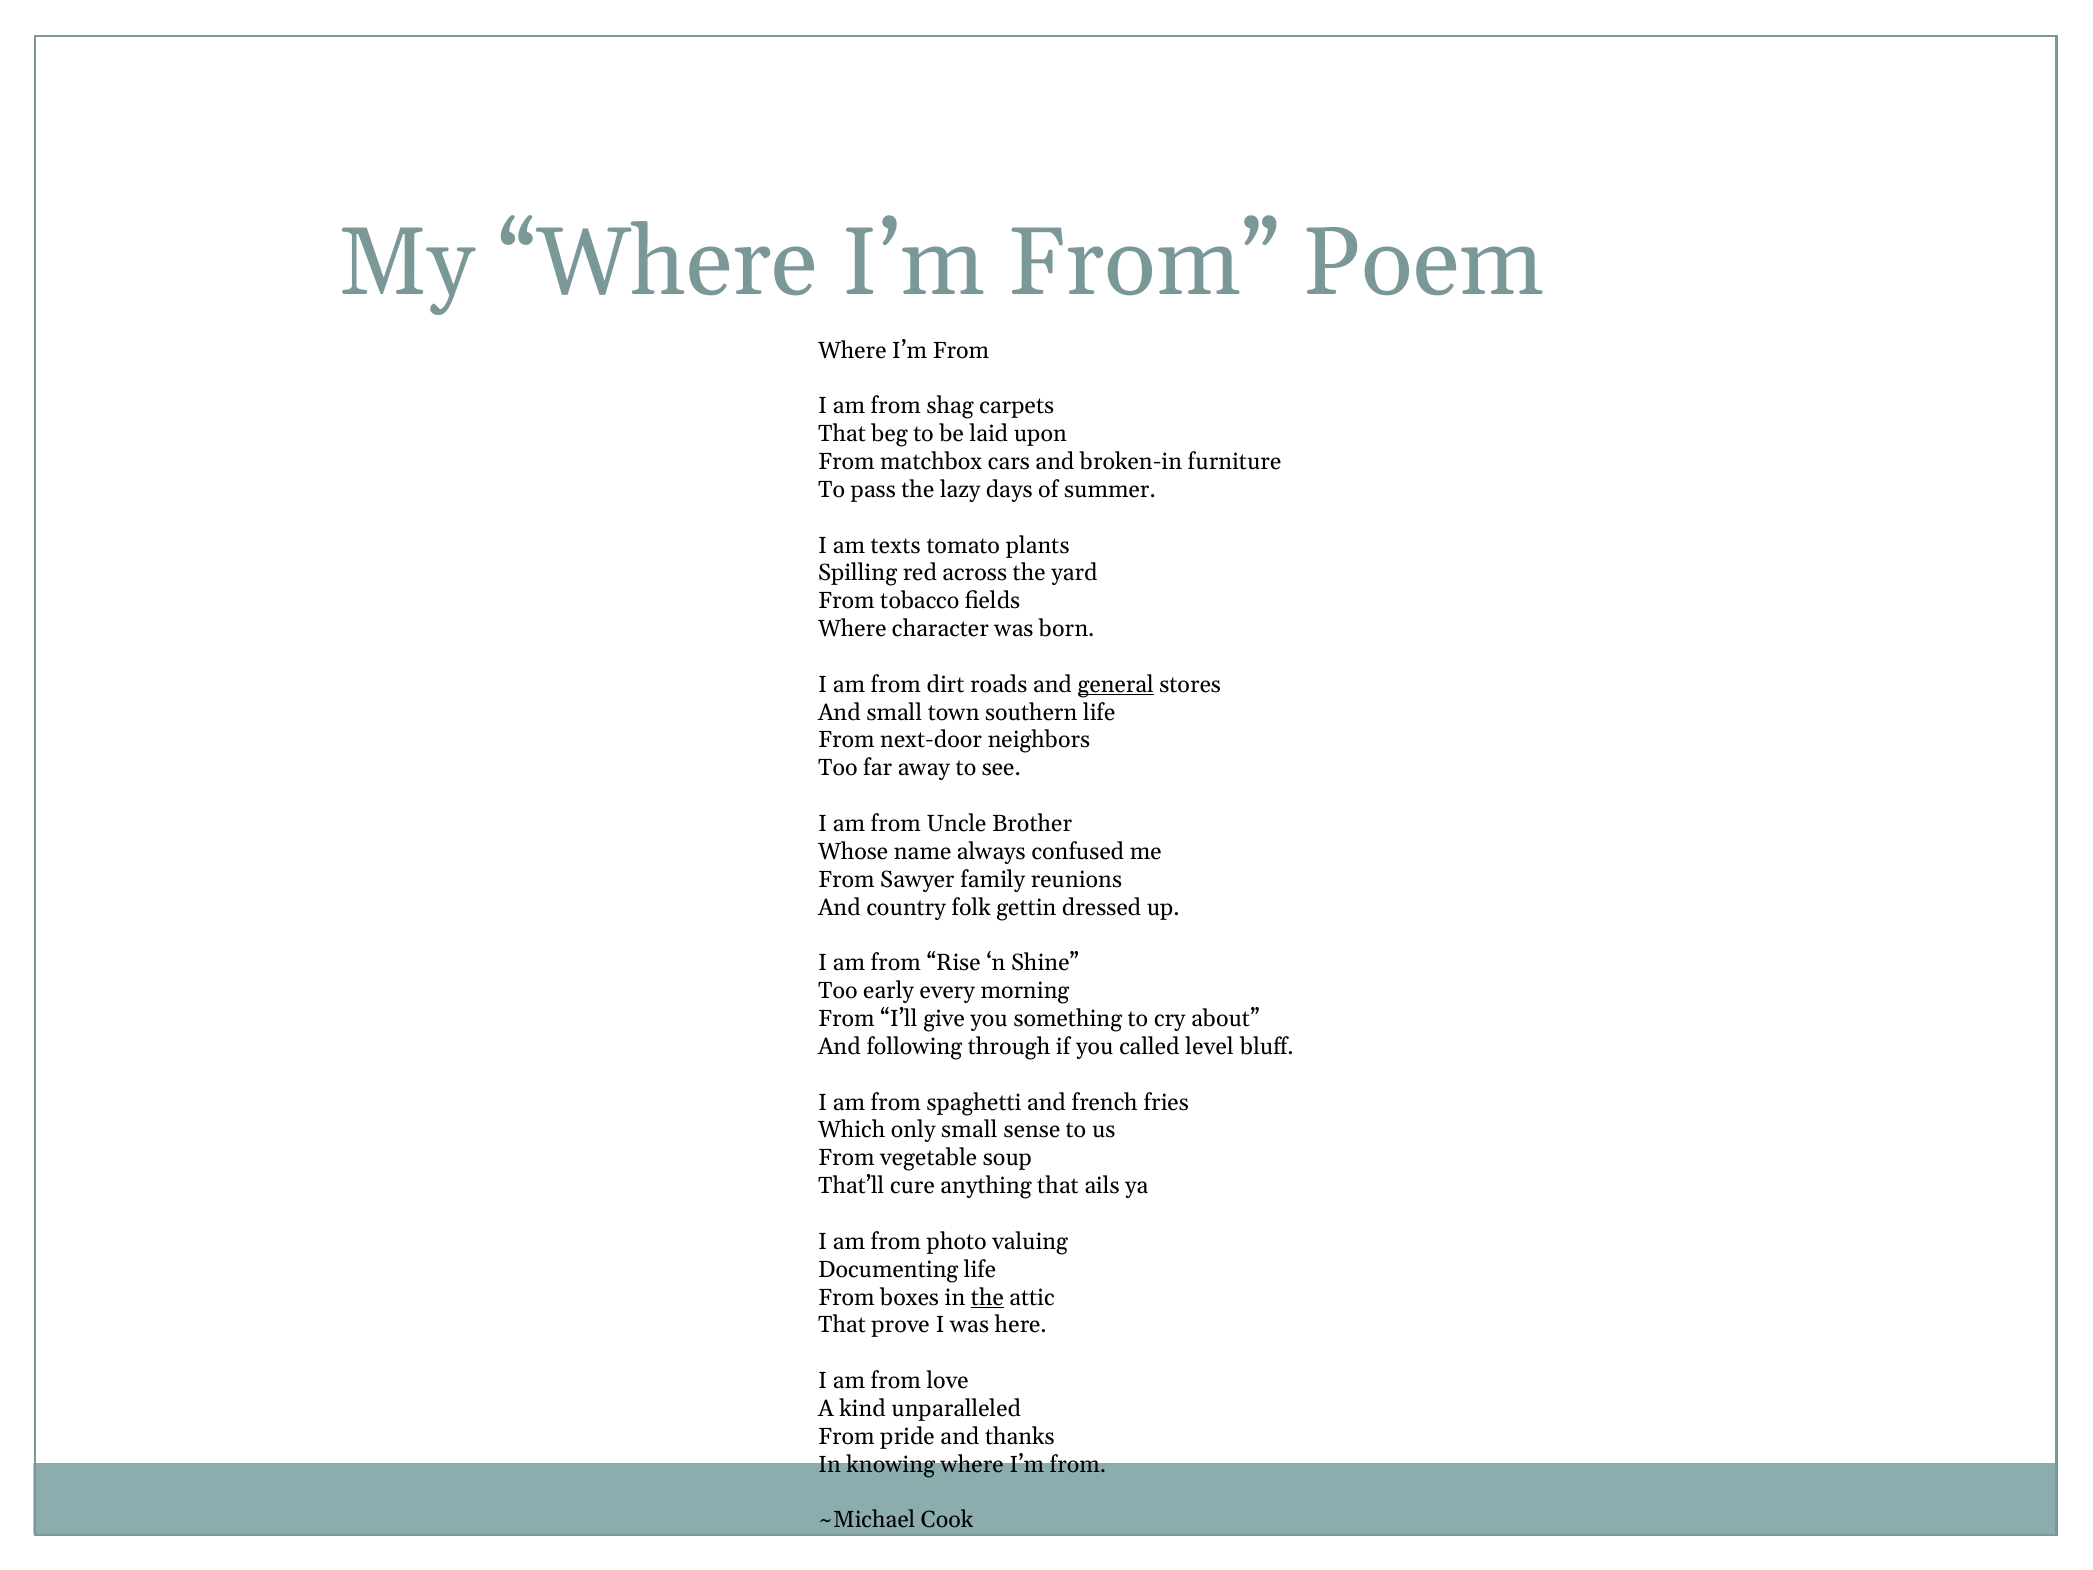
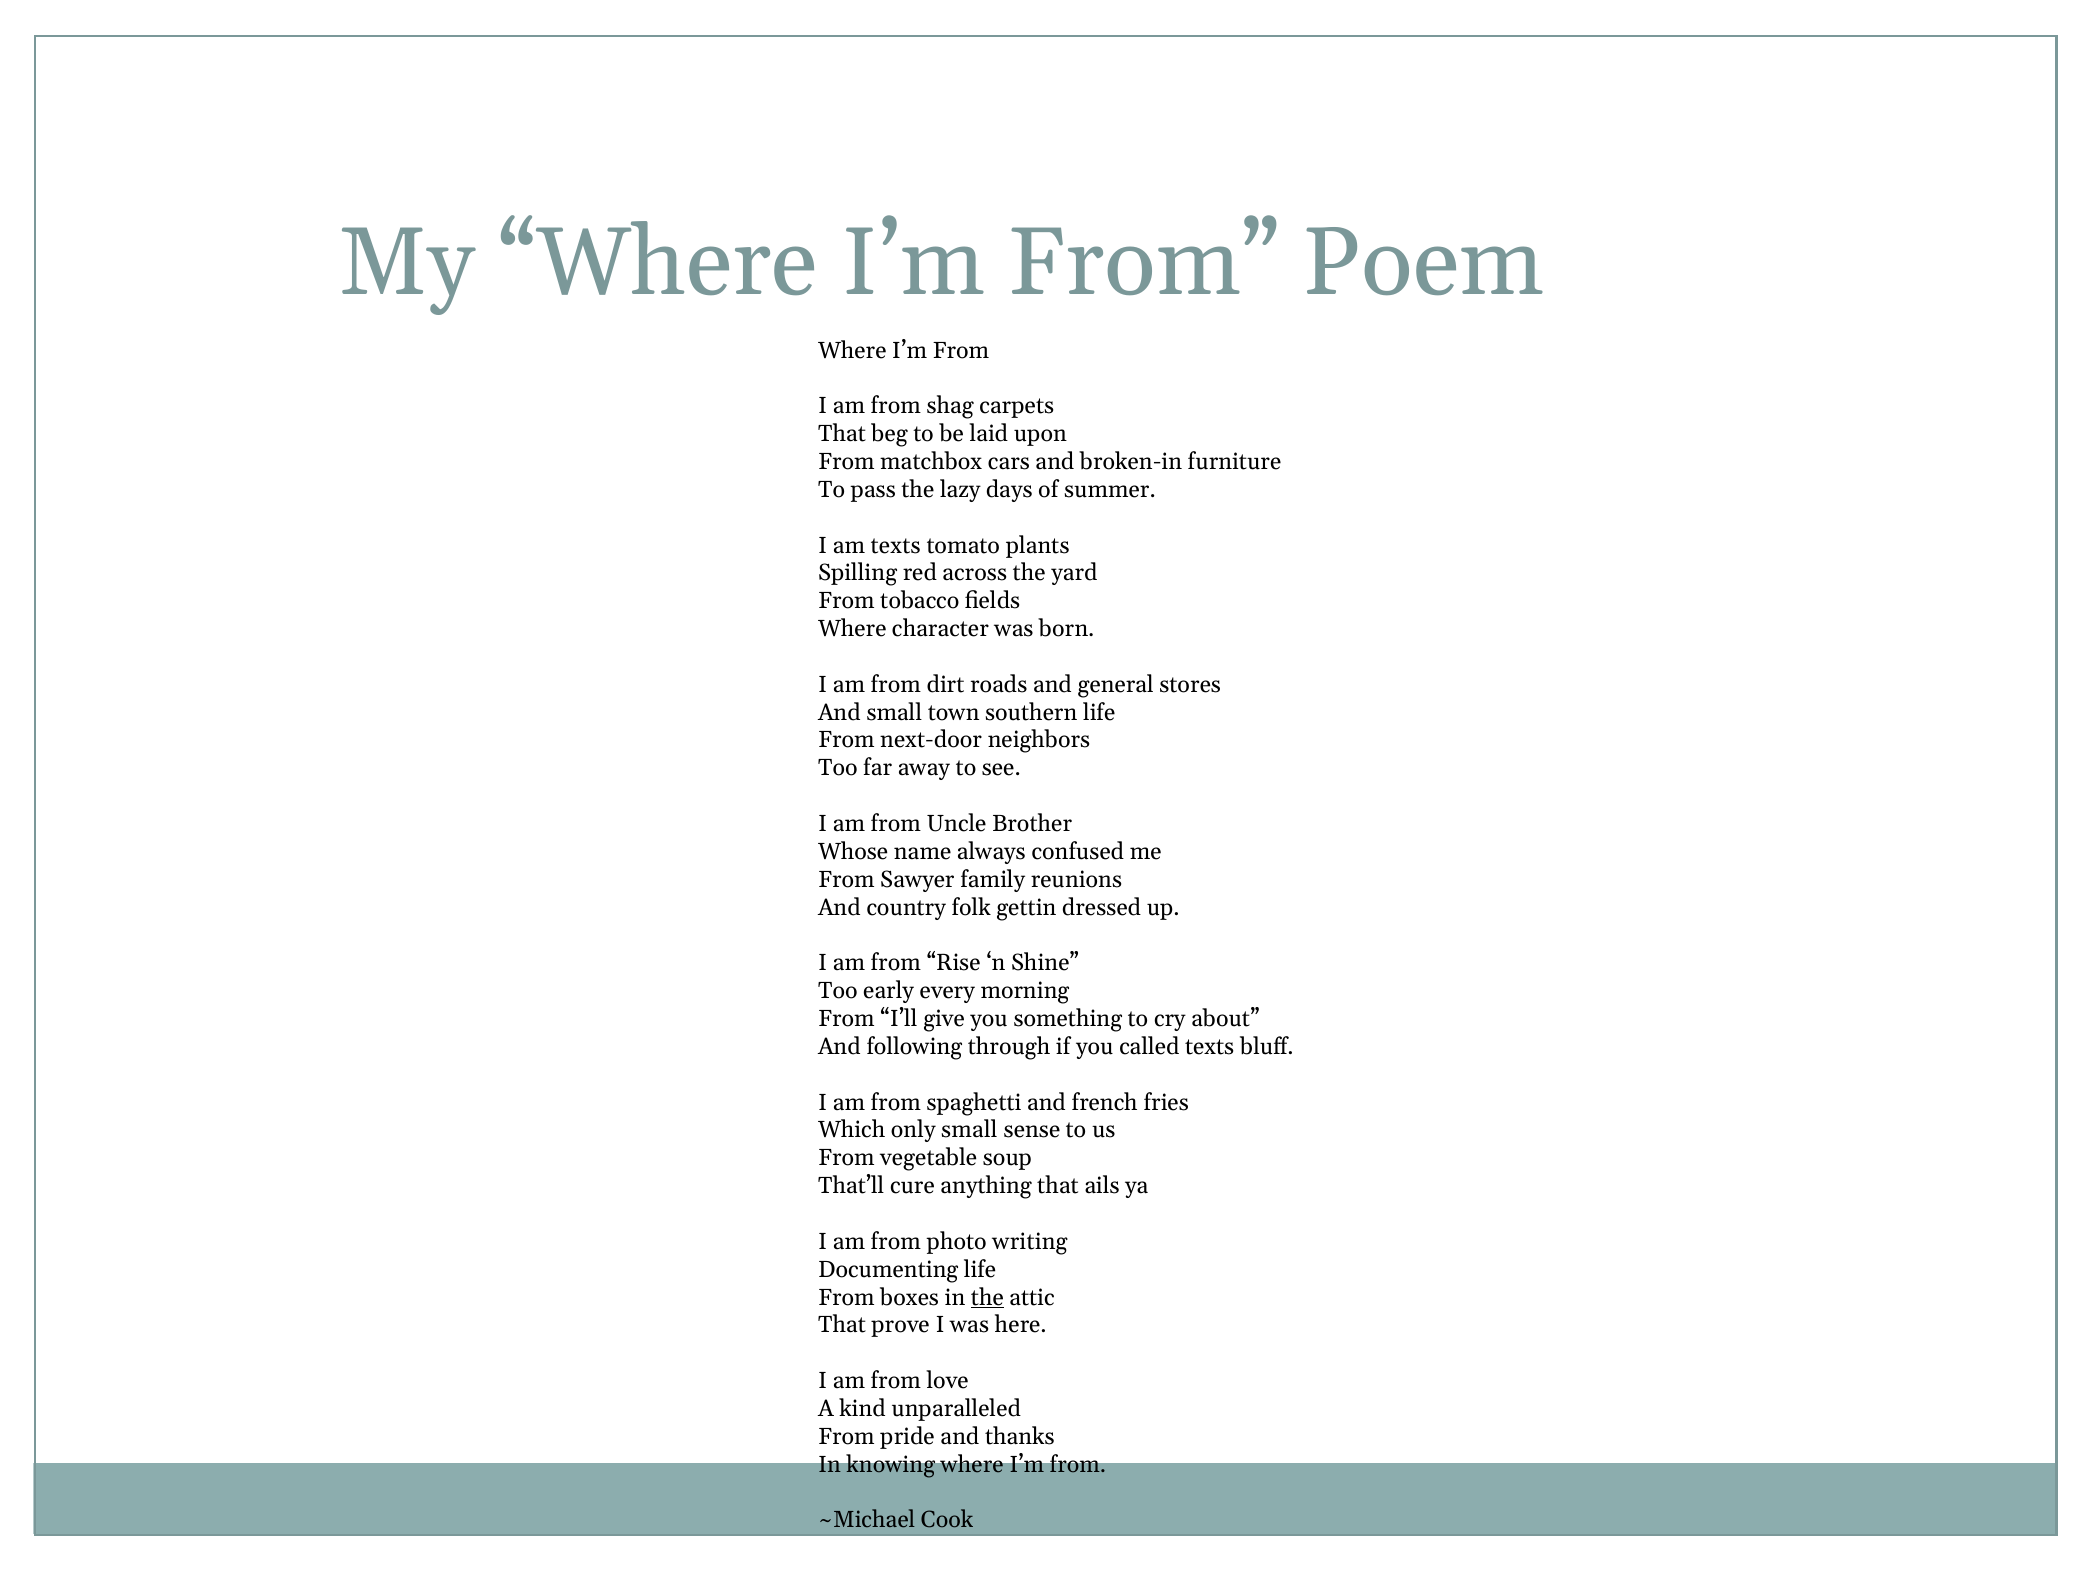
general underline: present -> none
called level: level -> texts
valuing: valuing -> writing
